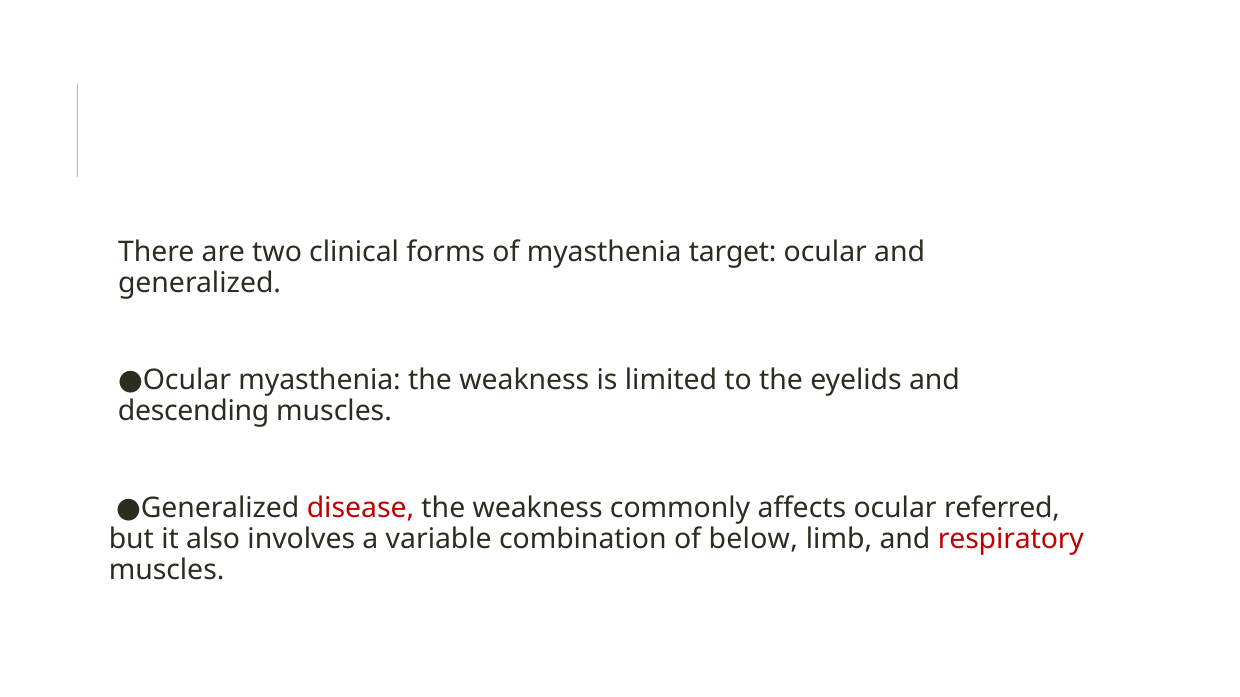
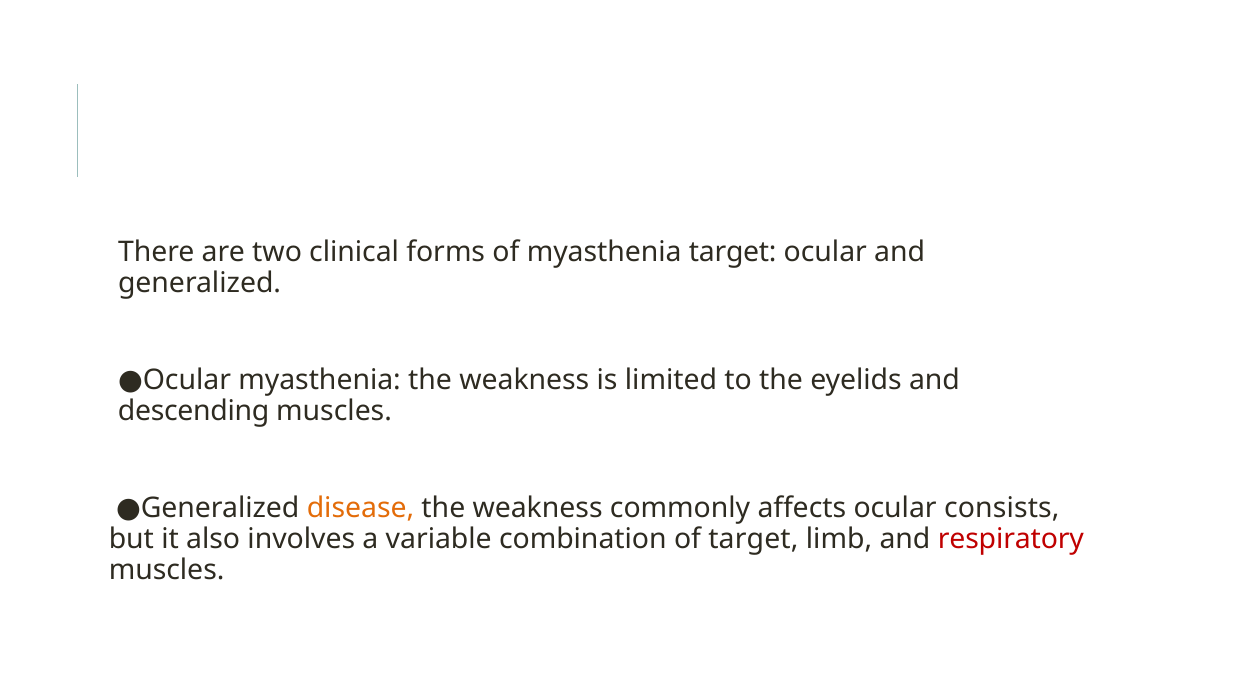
disease colour: red -> orange
referred: referred -> consists
of below: below -> target
